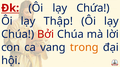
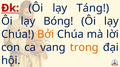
Chứa: Chứa -> Táng
Thập: Thập -> Bóng
Bởi colour: red -> orange
